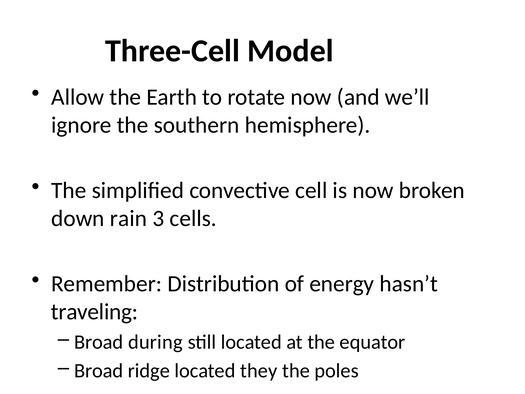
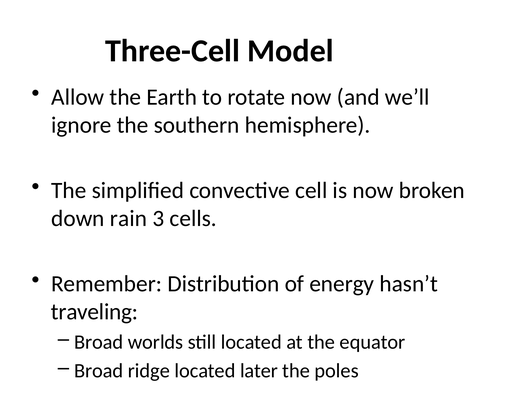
during: during -> worlds
they: they -> later
